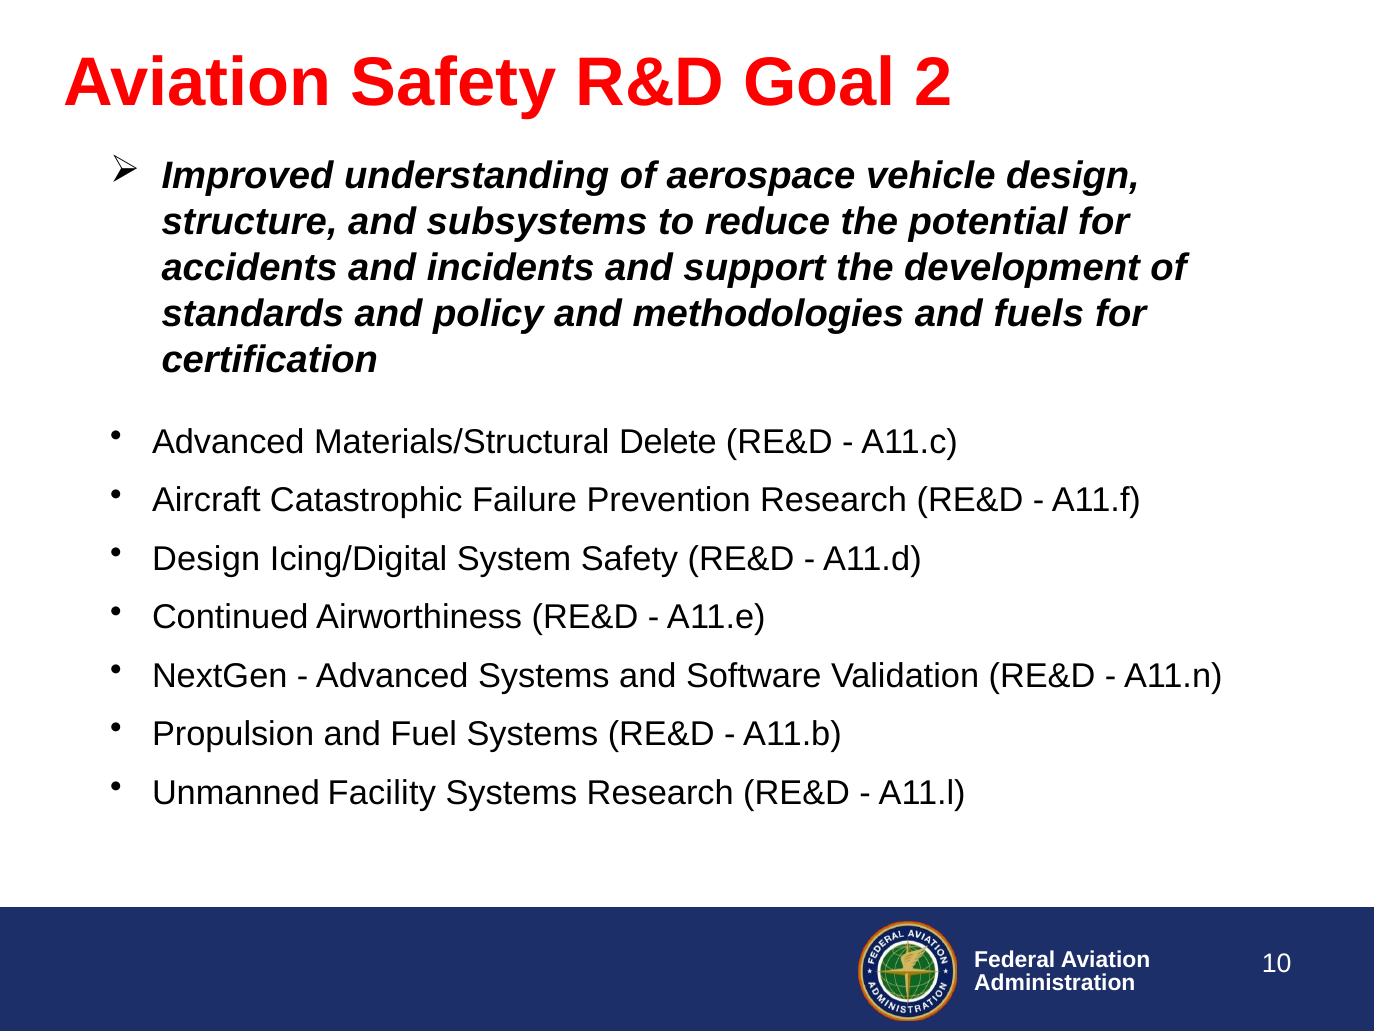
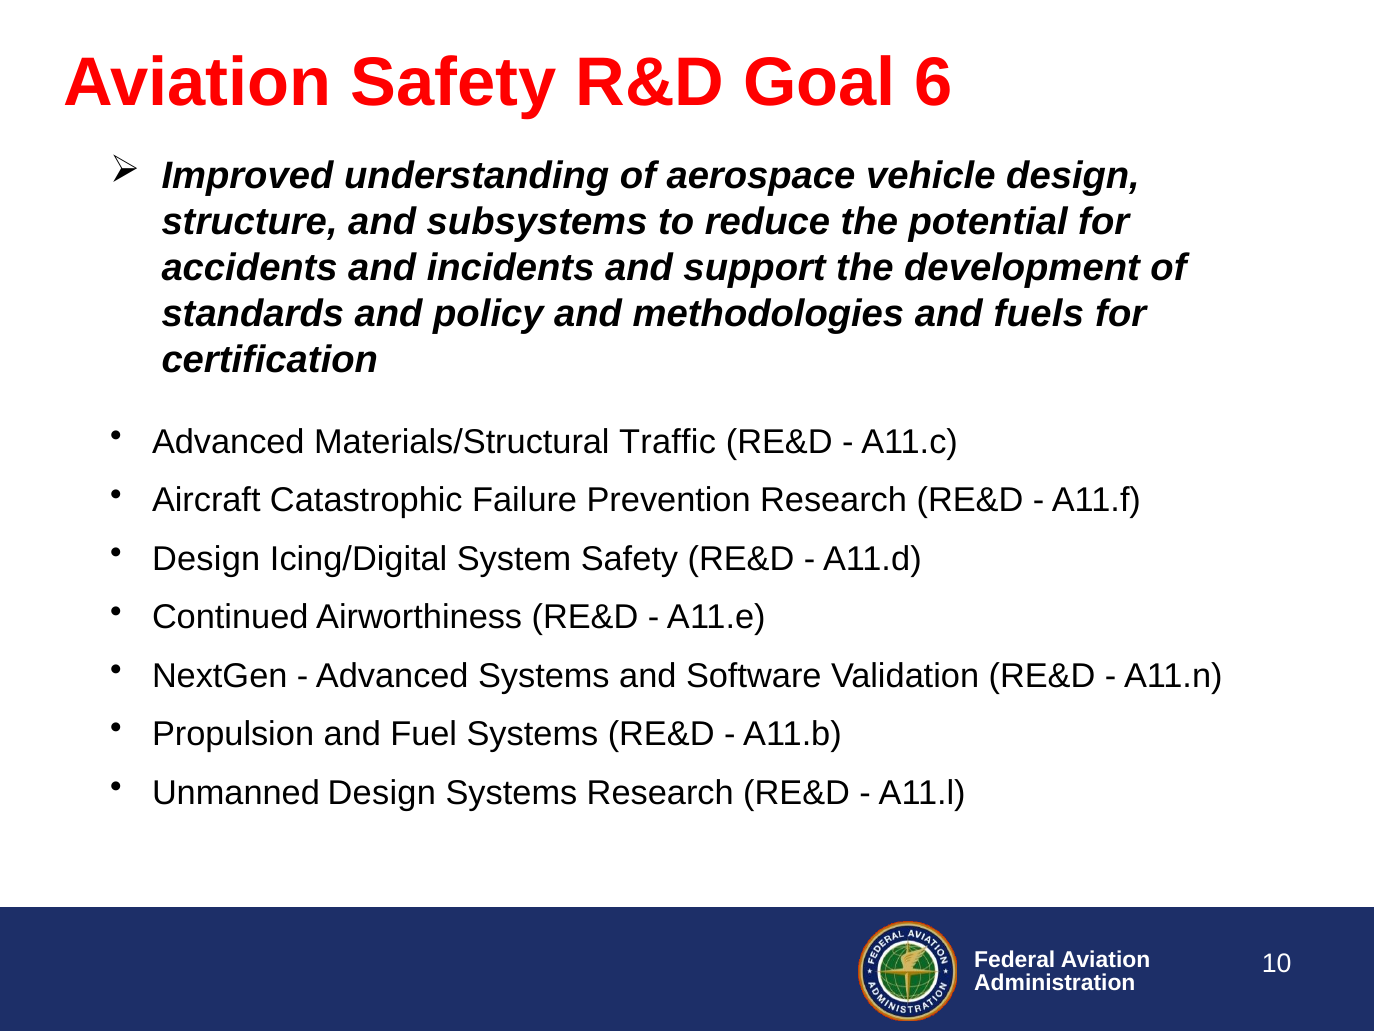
2: 2 -> 6
Delete: Delete -> Traffic
Unmanned Facility: Facility -> Design
